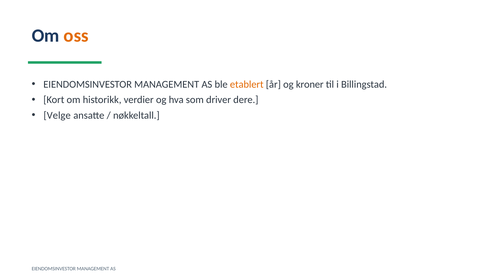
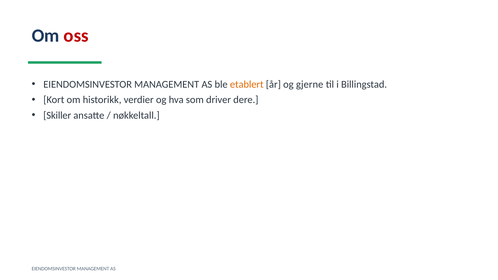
oss colour: orange -> red
kroner: kroner -> gjerne
Velge: Velge -> Skiller
